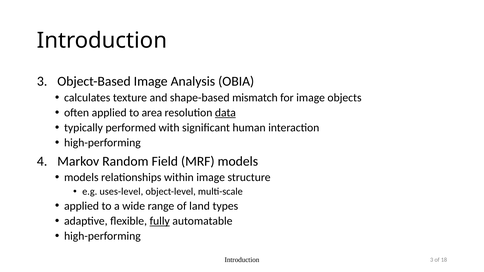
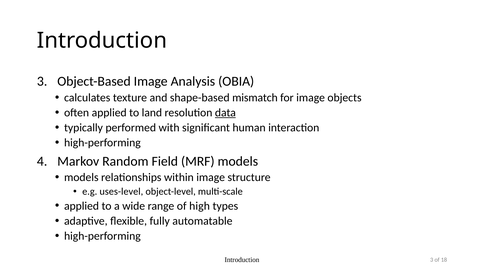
area: area -> land
land: land -> high
fully underline: present -> none
